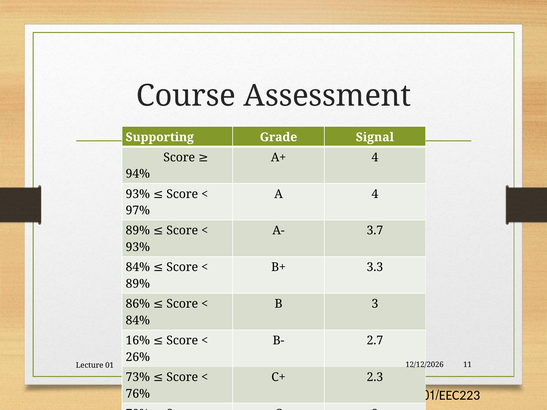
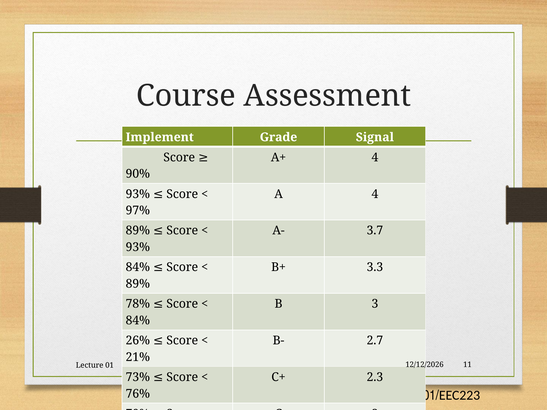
Supporting: Supporting -> Implement
94%: 94% -> 90%
86%: 86% -> 78%
16%: 16% -> 26%
26%: 26% -> 21%
